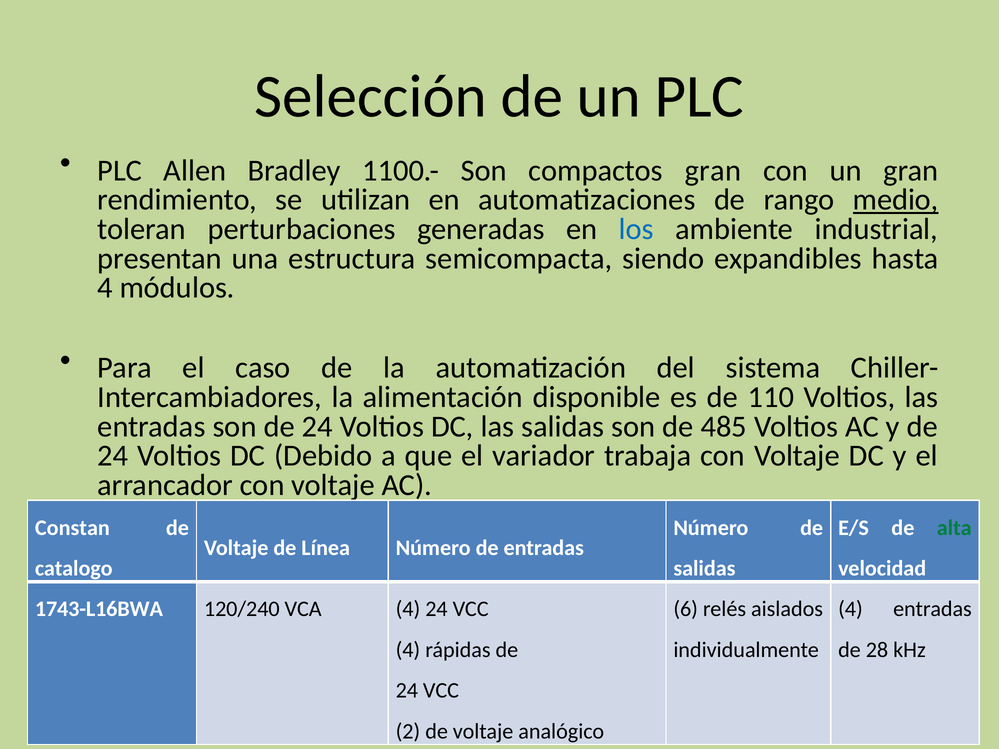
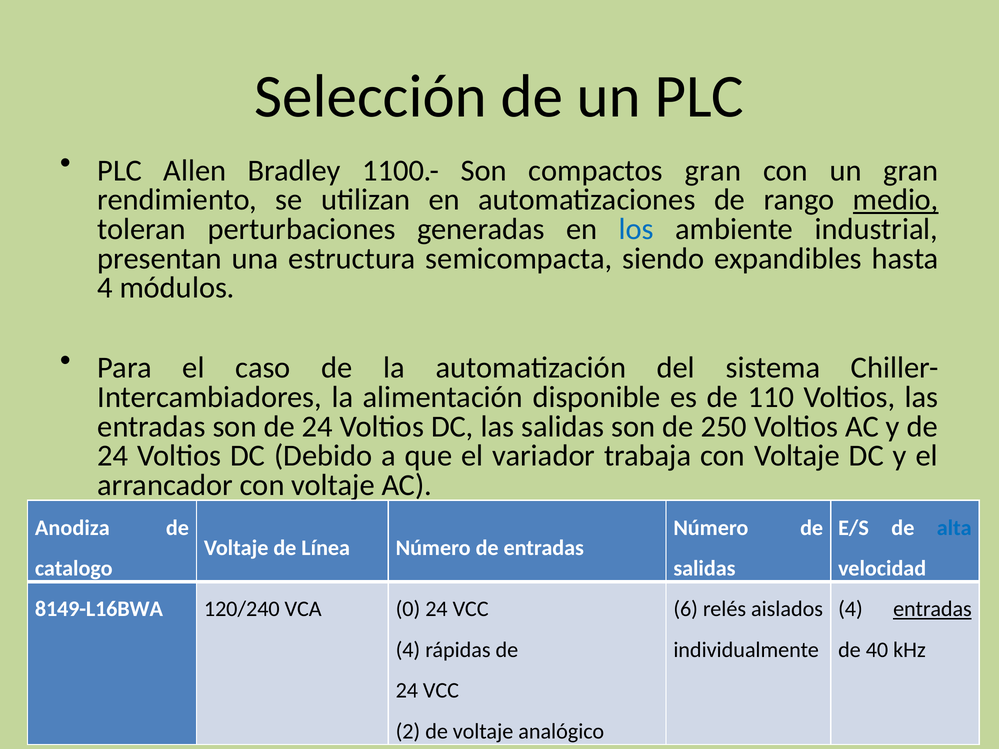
485: 485 -> 250
Constan: Constan -> Anodiza
alta colour: green -> blue
1743-L16BWA: 1743-L16BWA -> 8149-L16BWA
VCA 4: 4 -> 0
entradas at (932, 609) underline: none -> present
28: 28 -> 40
